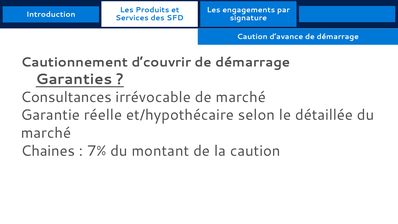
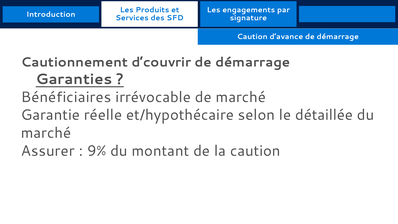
Consultances: Consultances -> Bénéficiaires
Chaines: Chaines -> Assurer
7%: 7% -> 9%
